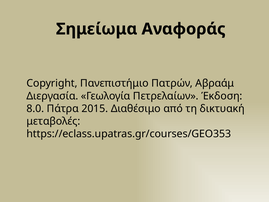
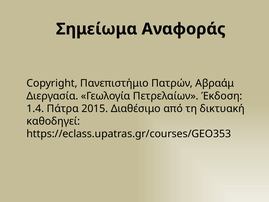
8.0: 8.0 -> 1.4
μεταβολές: μεταβολές -> καθοδηγεί
